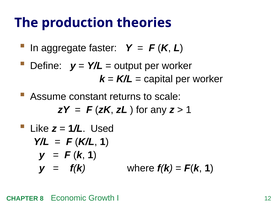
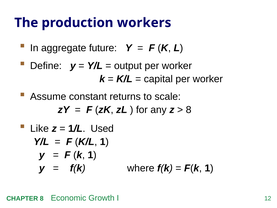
theories: theories -> workers
faster: faster -> future
1 at (189, 110): 1 -> 8
